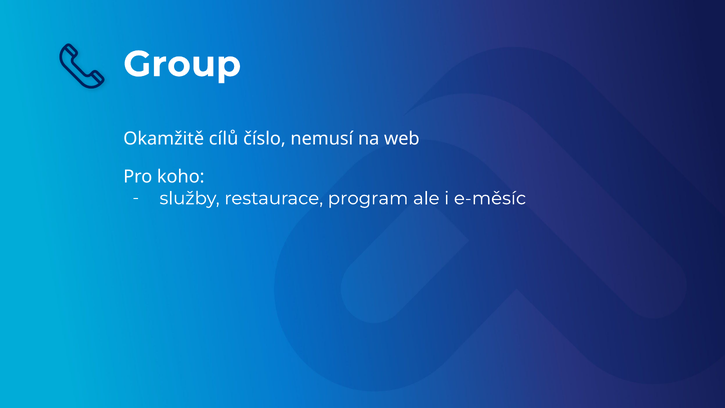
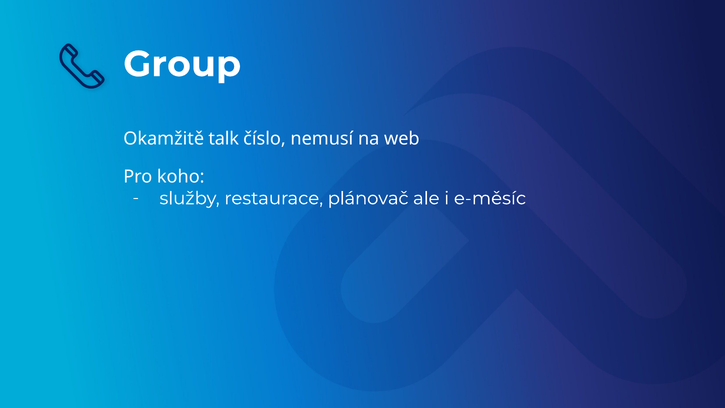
cílů: cílů -> talk
program: program -> plánovač
